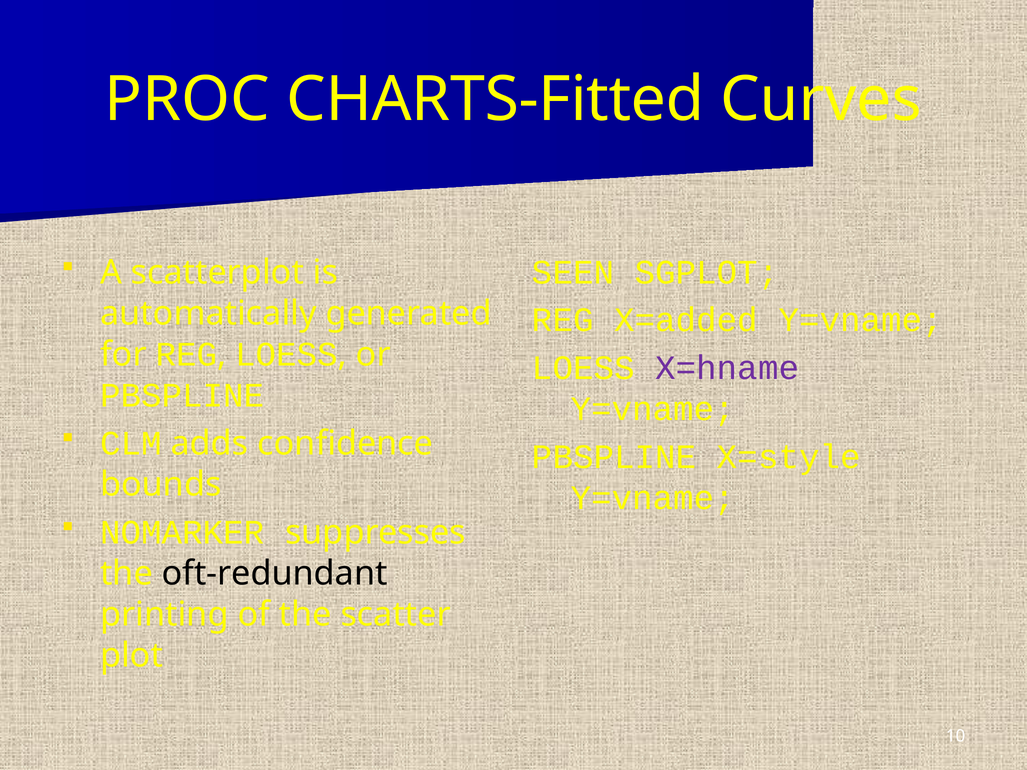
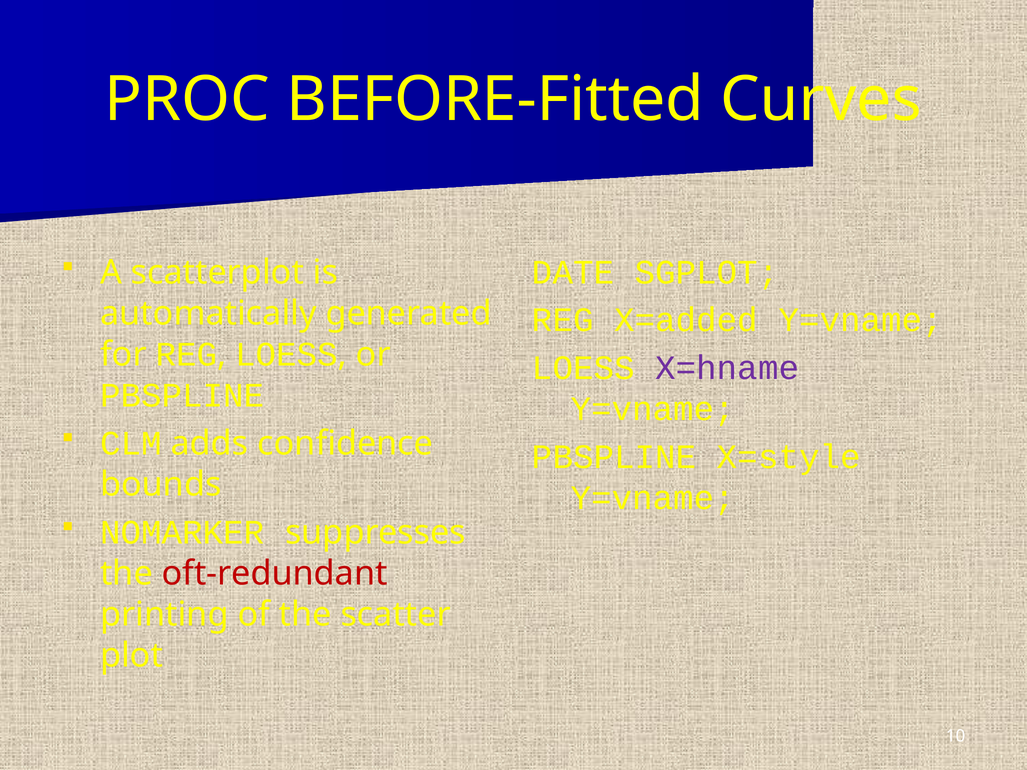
CHARTS-Fitted: CHARTS-Fitted -> BEFORE-Fitted
SEEN: SEEN -> DATE
oft-redundant colour: black -> red
